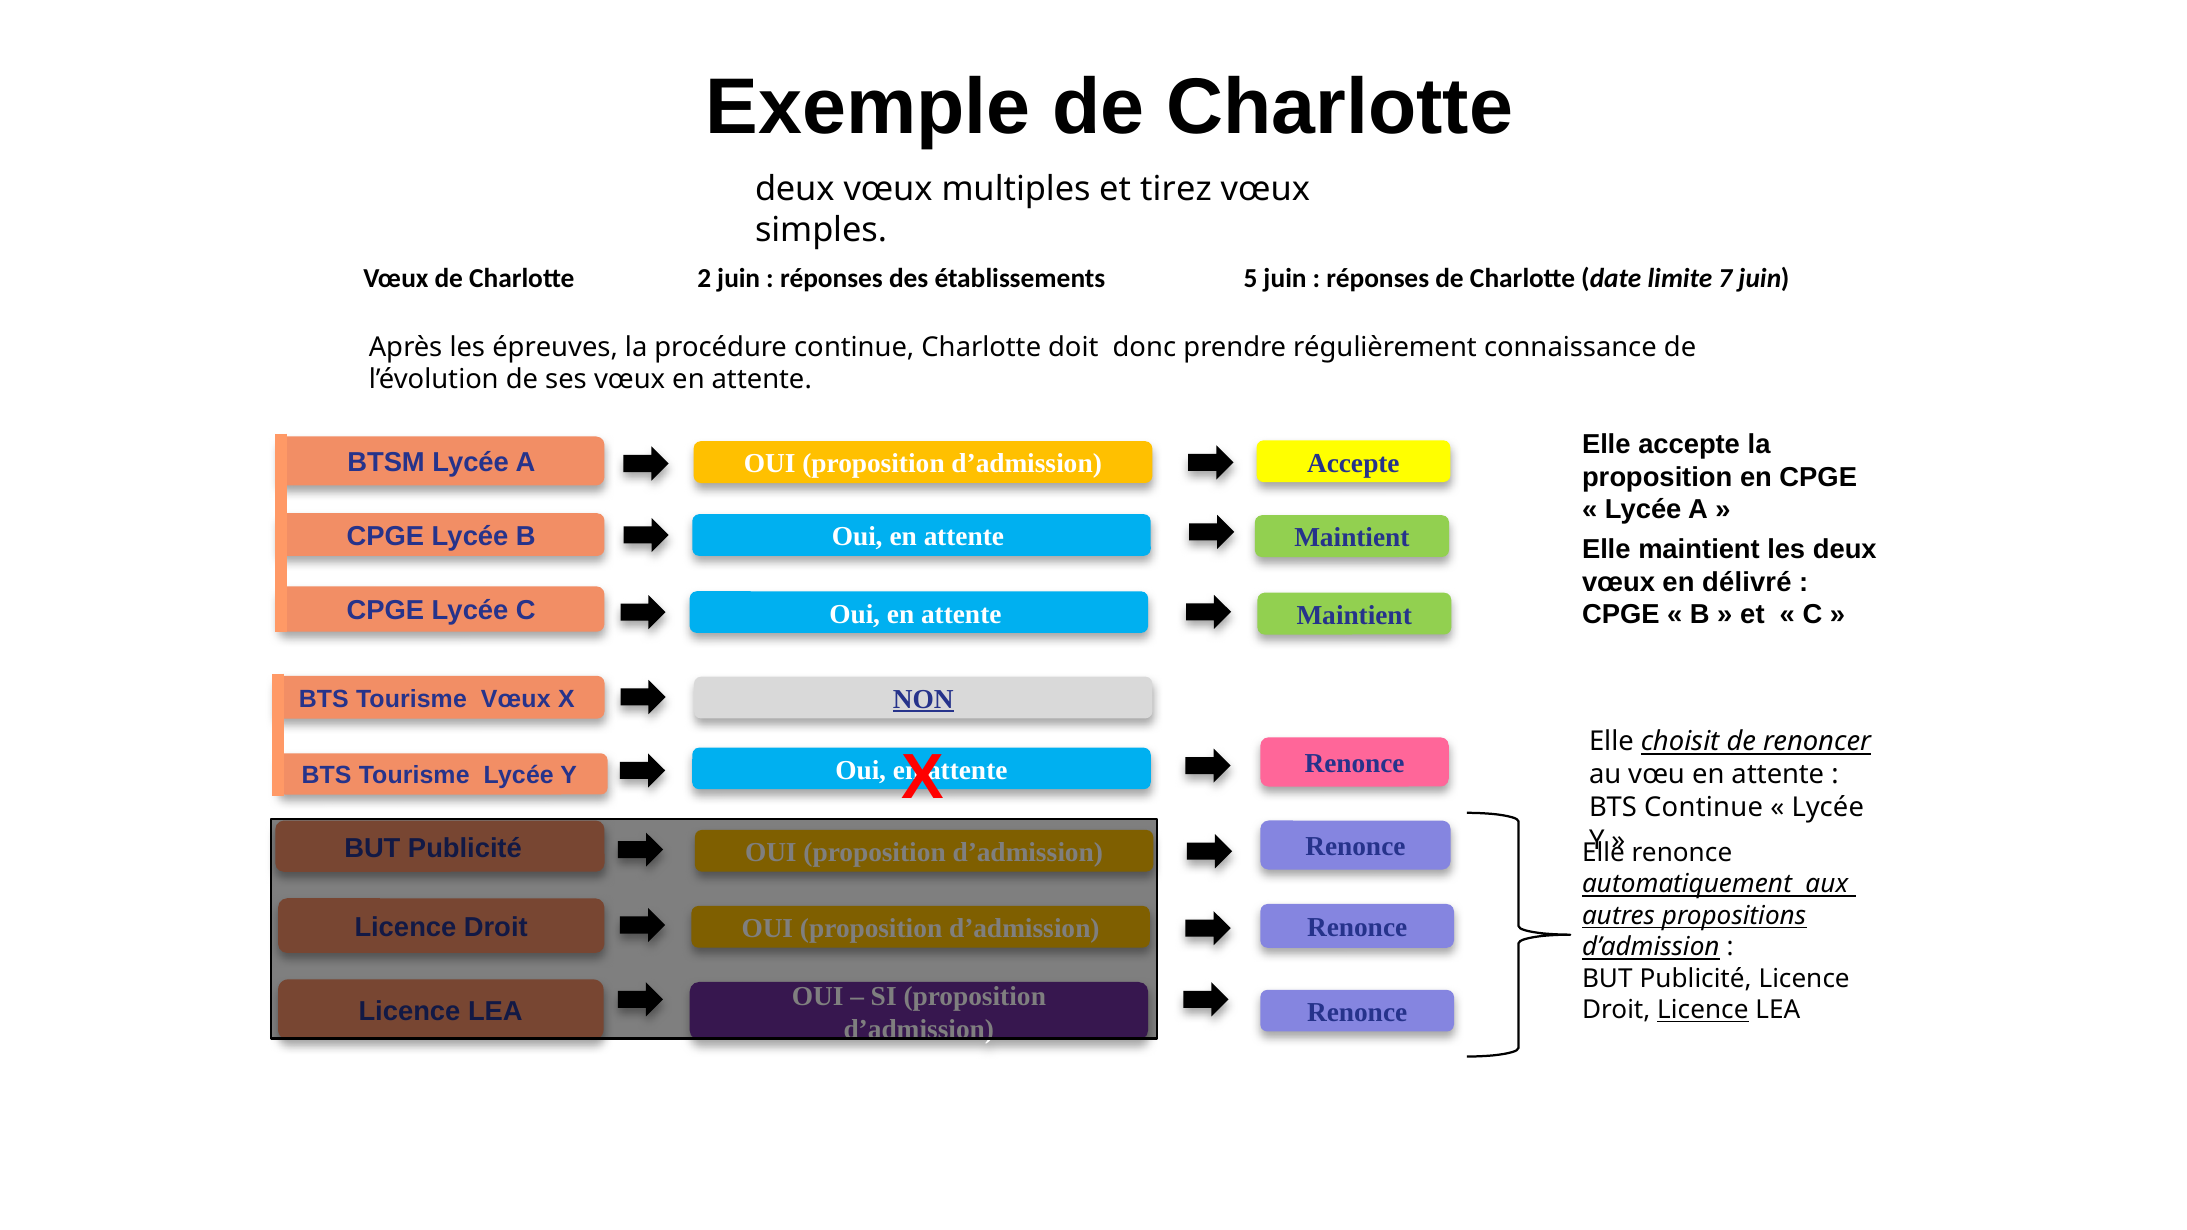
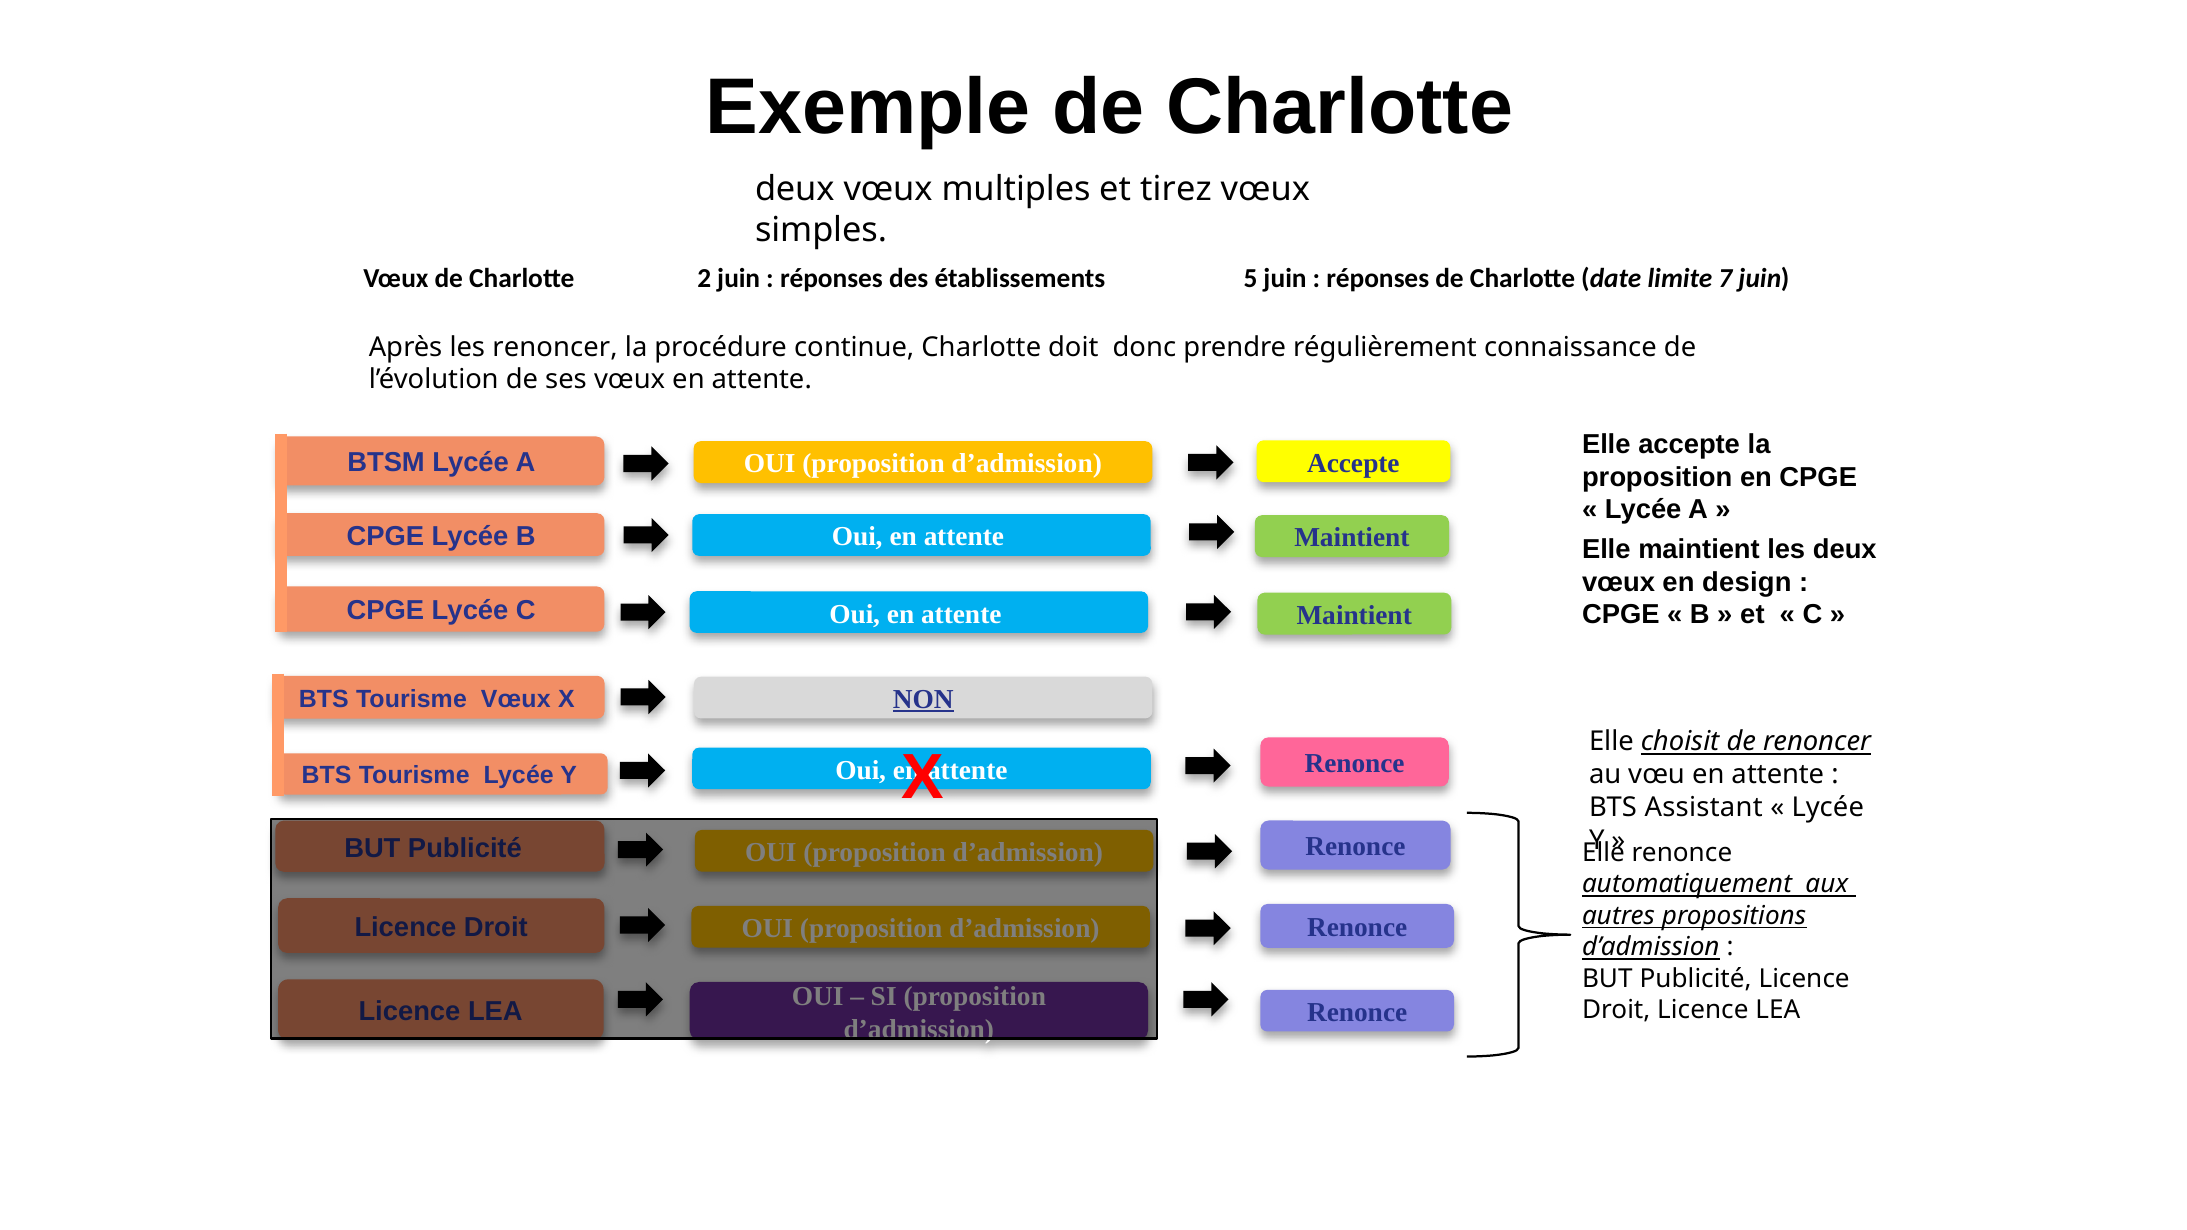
les épreuves: épreuves -> renoncer
délivré: délivré -> design
BTS Continue: Continue -> Assistant
Licence at (1703, 1010) underline: present -> none
